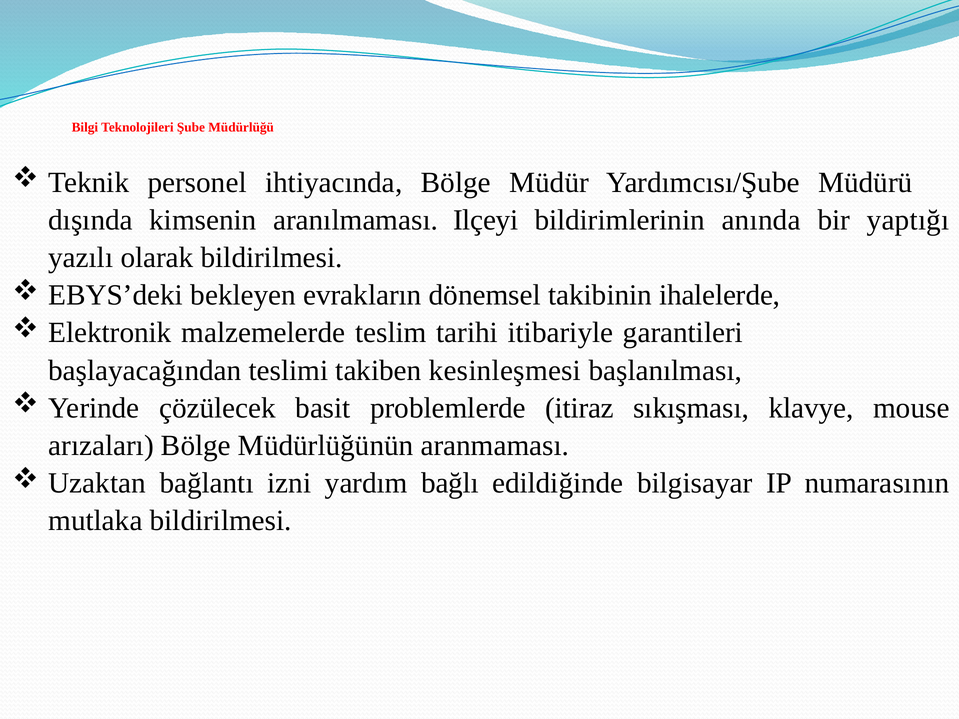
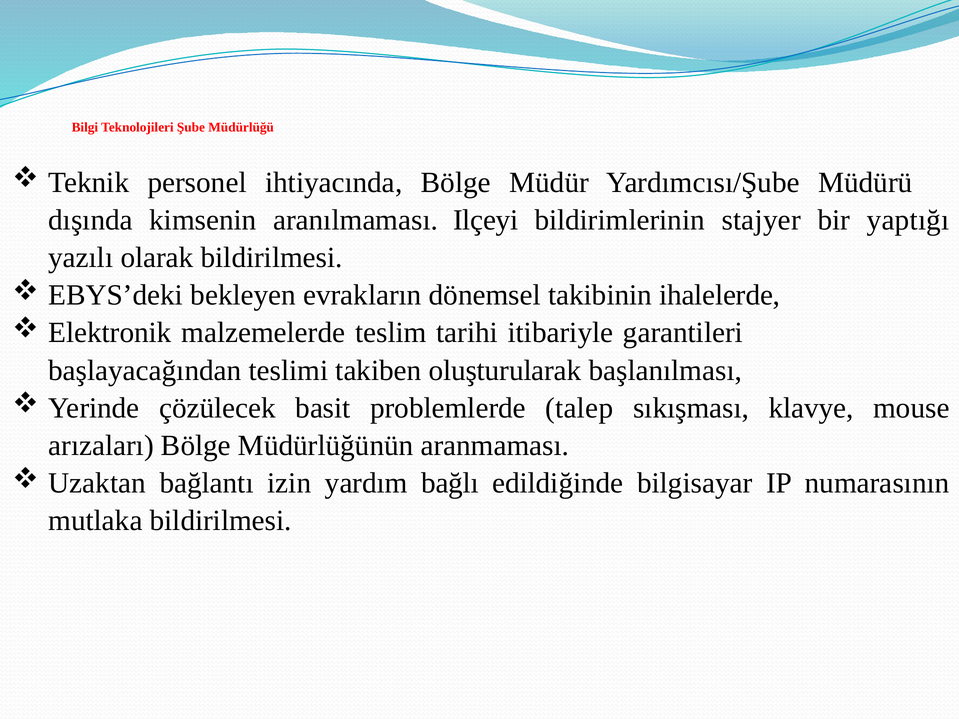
anında: anında -> stajyer
kesinleşmesi: kesinleşmesi -> oluşturularak
itiraz: itiraz -> talep
izni: izni -> izin
